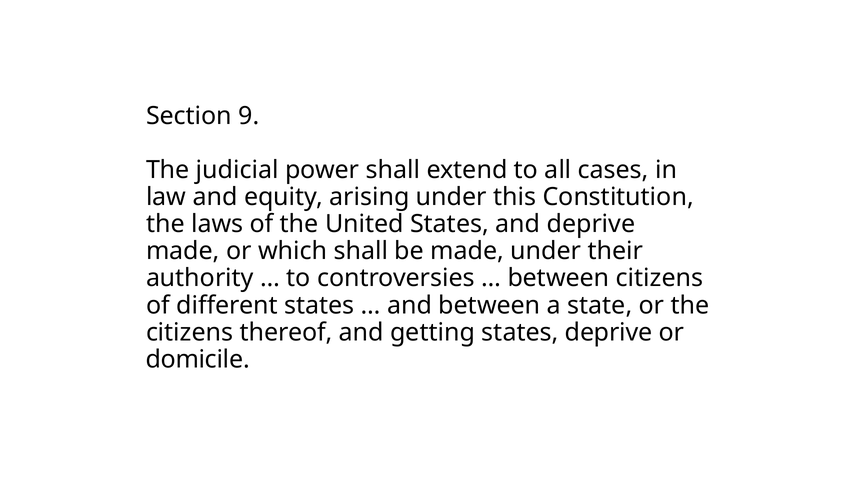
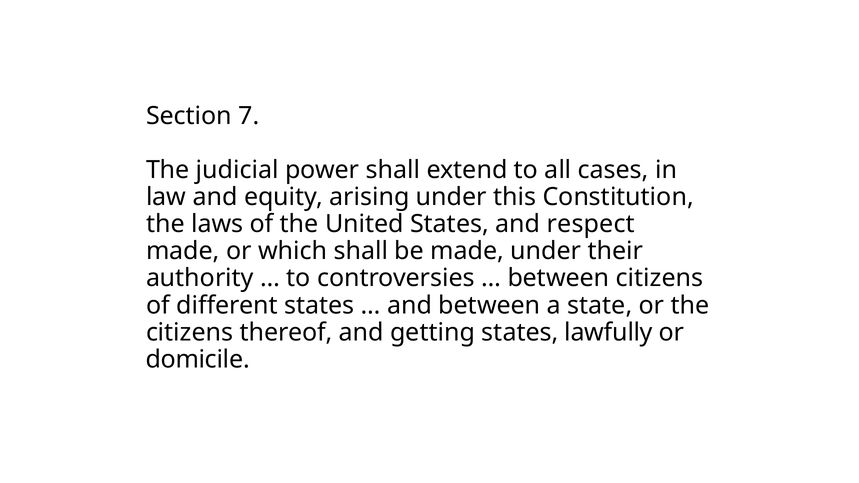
9: 9 -> 7
and deprive: deprive -> respect
states deprive: deprive -> lawfully
